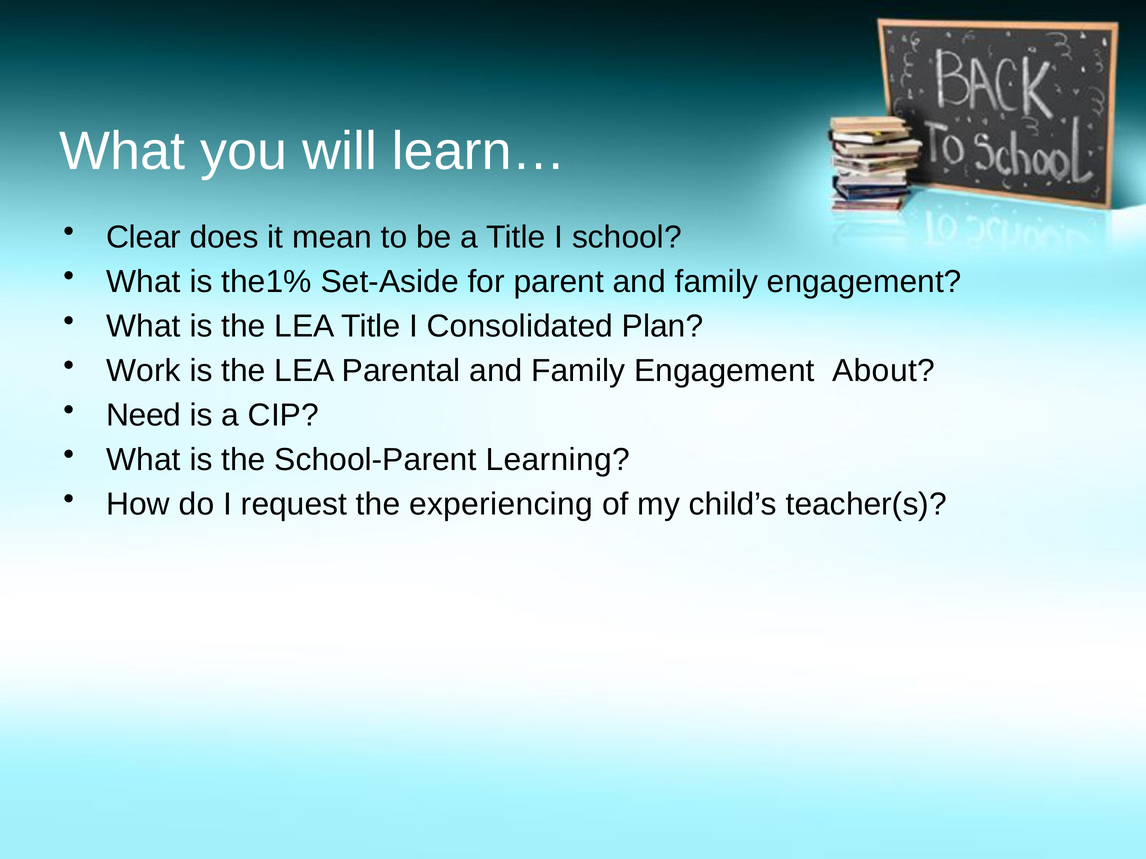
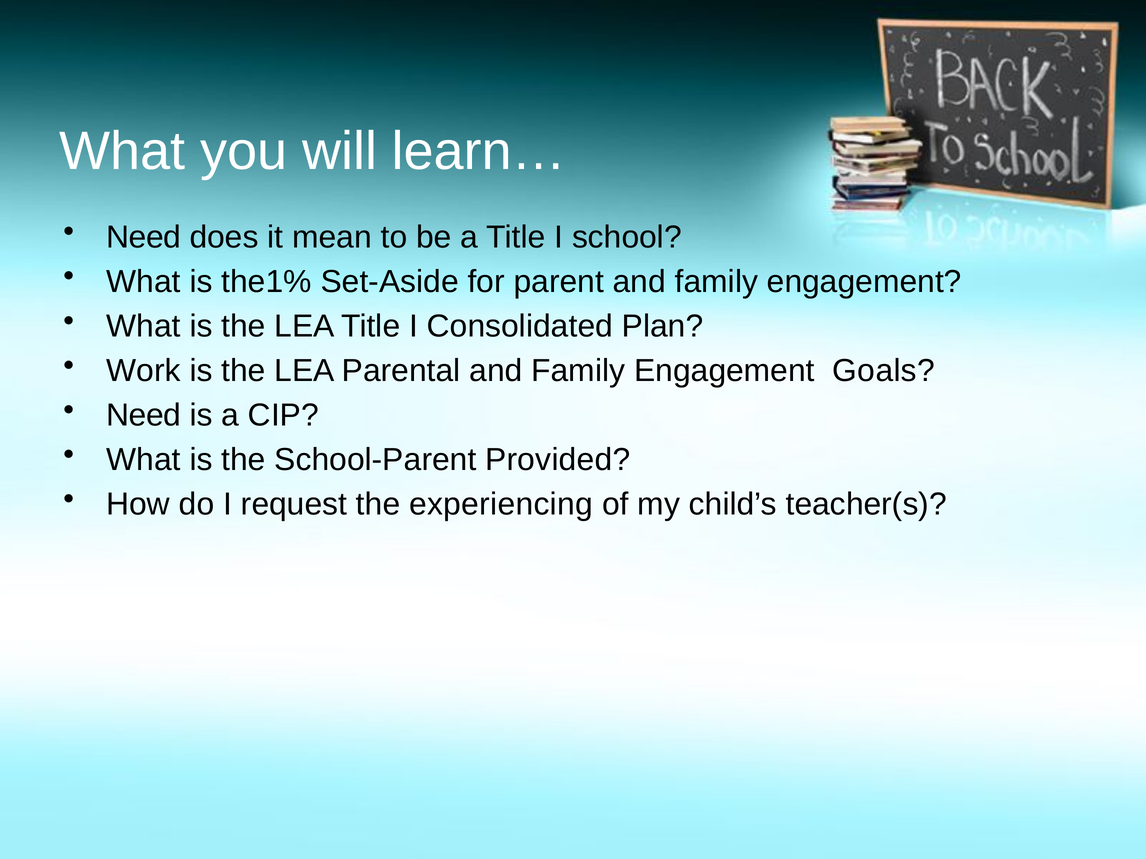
Clear at (144, 237): Clear -> Need
About: About -> Goals
Learning: Learning -> Provided
